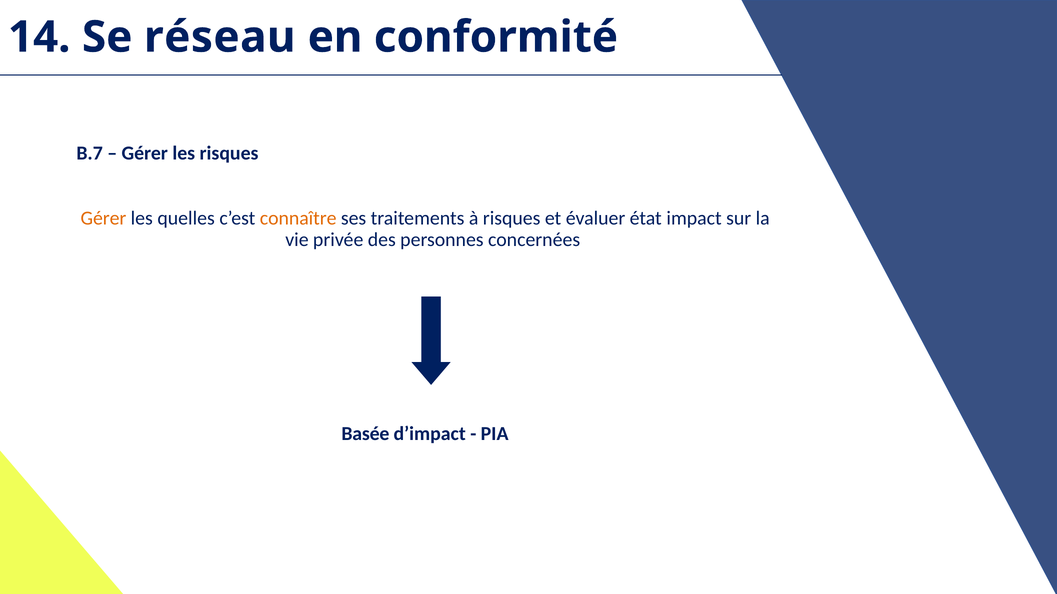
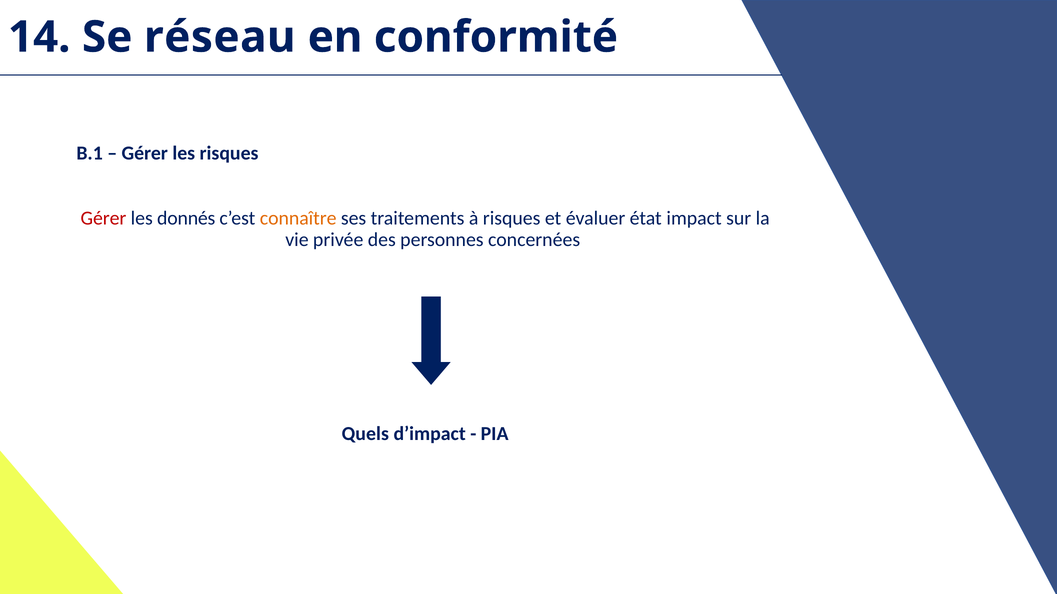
B.7: B.7 -> B.1
Gérer at (103, 218) colour: orange -> red
quelles: quelles -> donnés
Basée: Basée -> Quels
